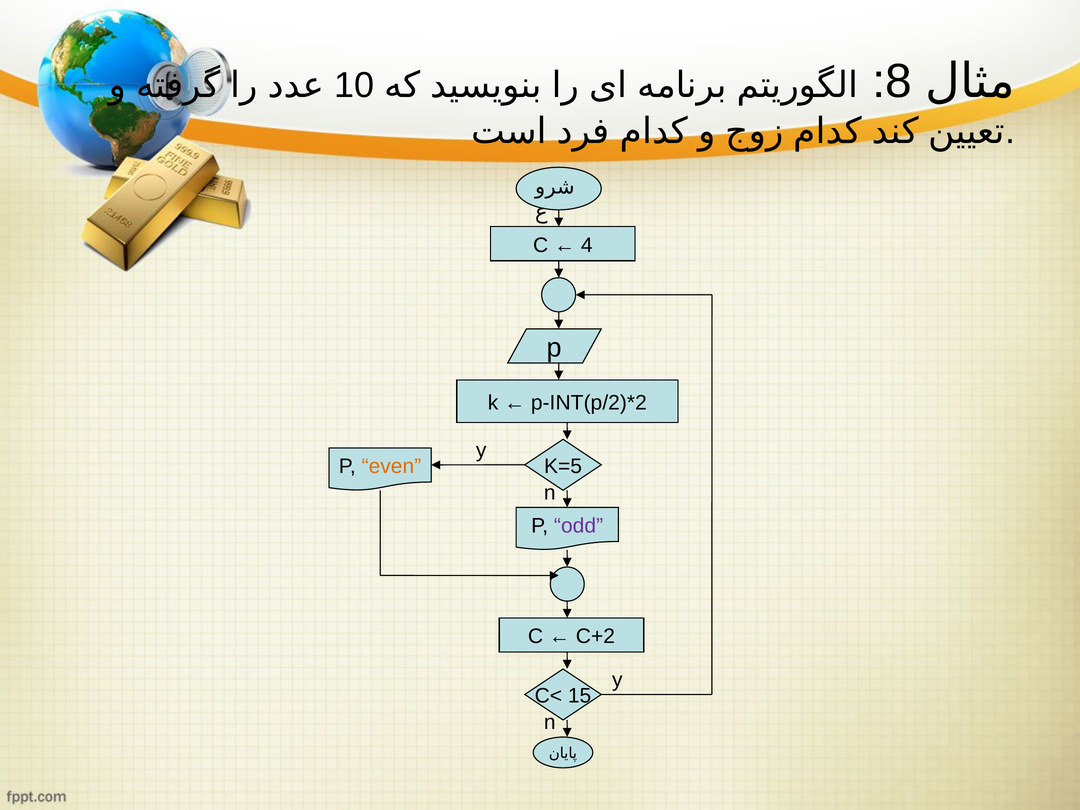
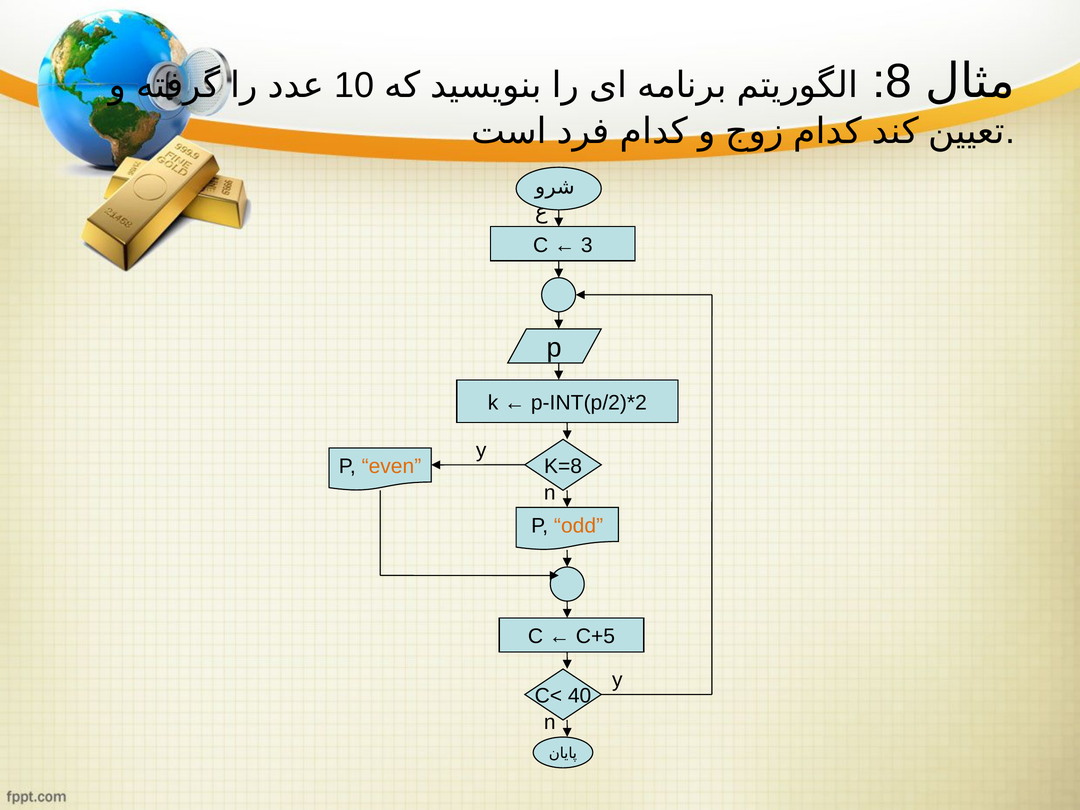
4: 4 -> 3
K=5: K=5 -> K=8
odd colour: purple -> orange
C+2: C+2 -> C+5
15: 15 -> 40
